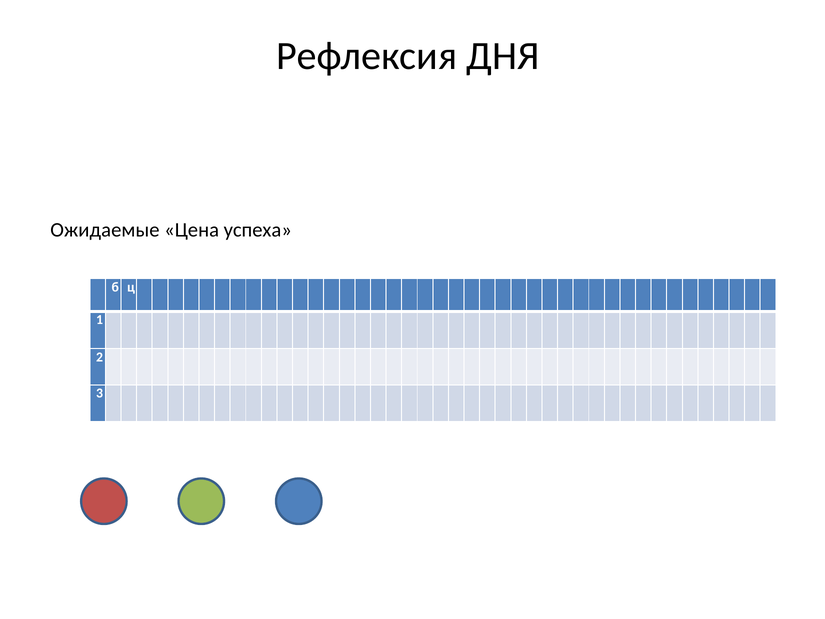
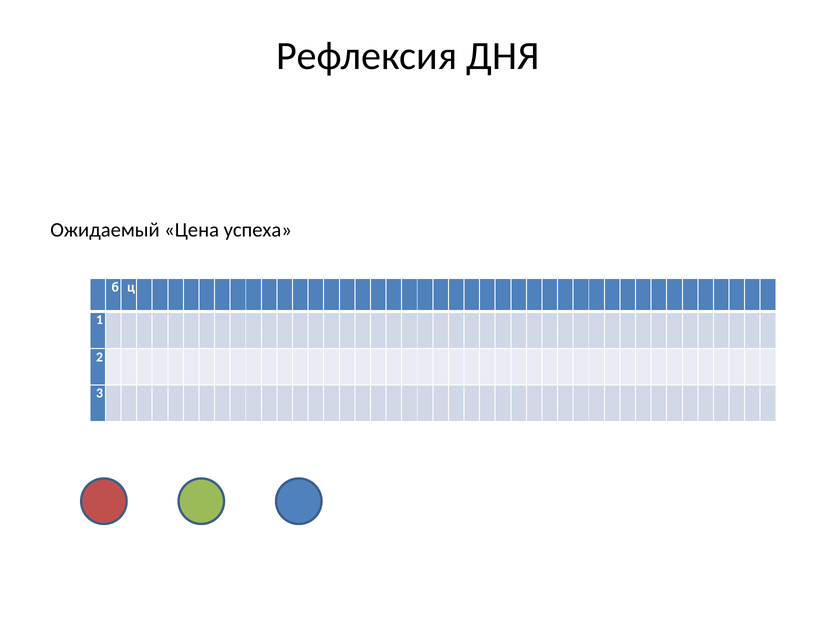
Ожидаемые: Ожидаемые -> Ожидаемый
